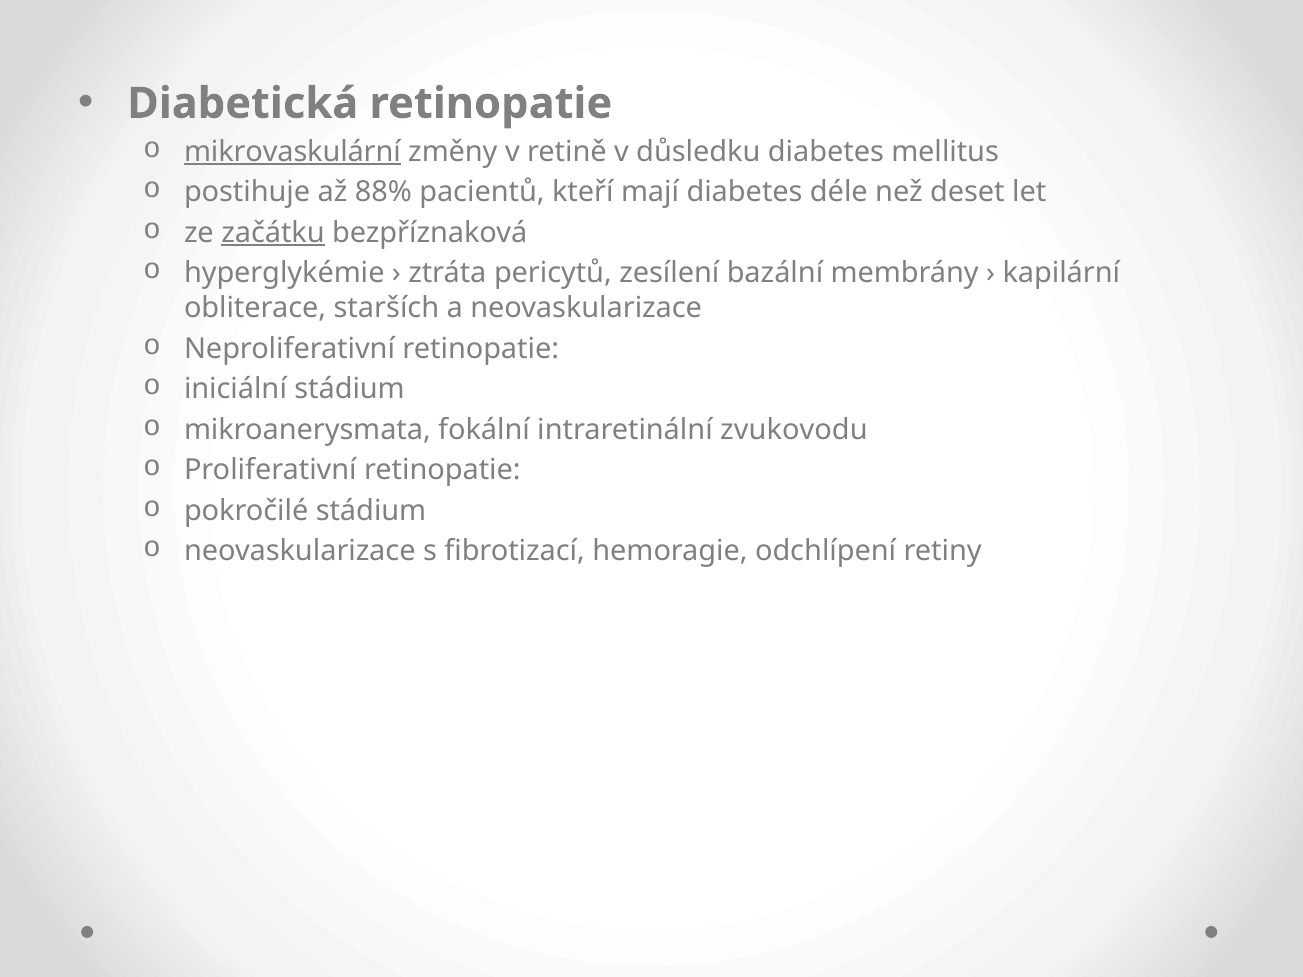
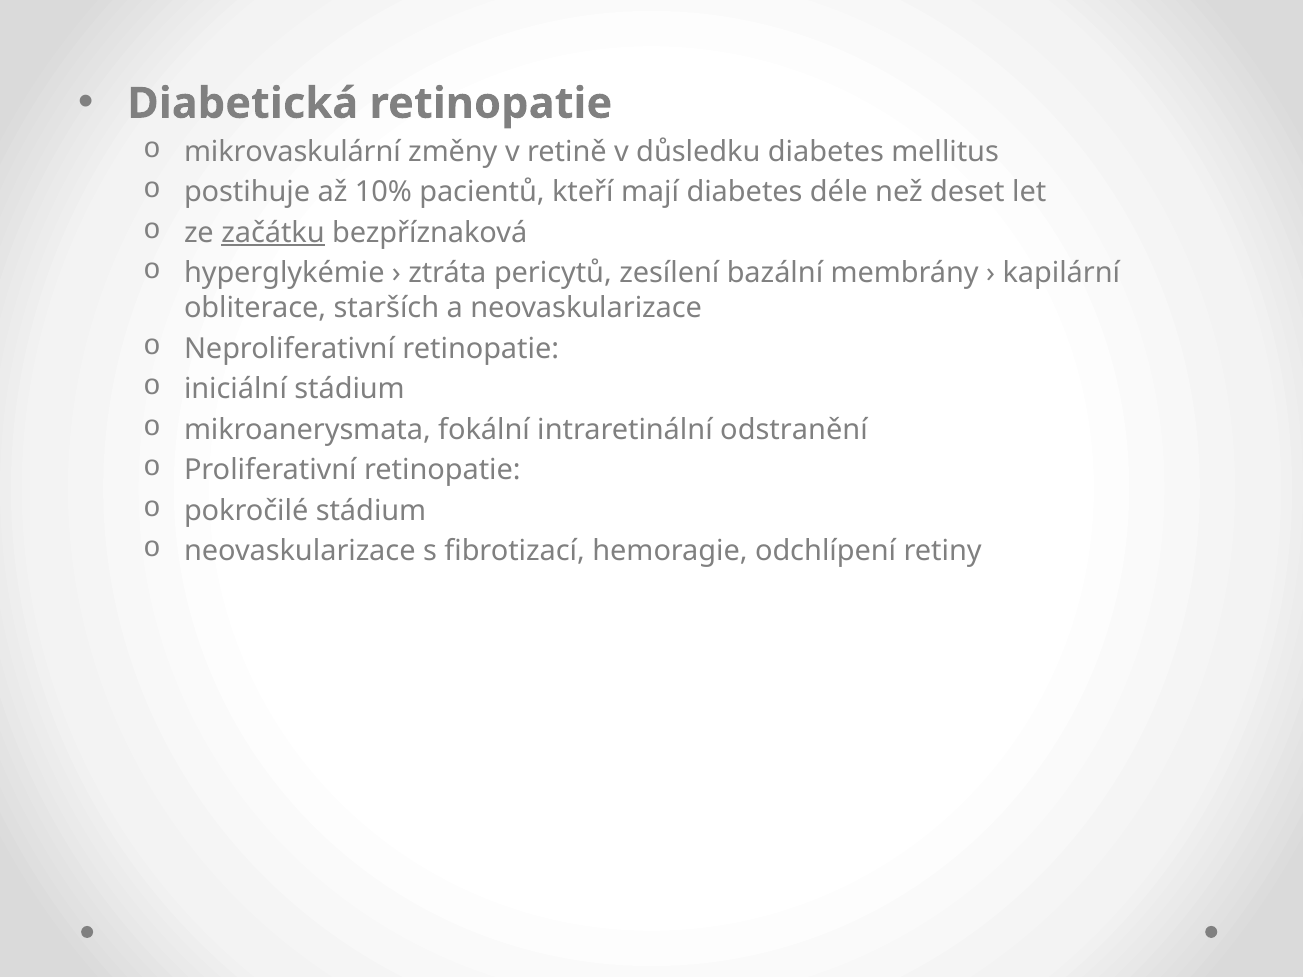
mikrovaskulární underline: present -> none
88%: 88% -> 10%
zvukovodu: zvukovodu -> odstranění
